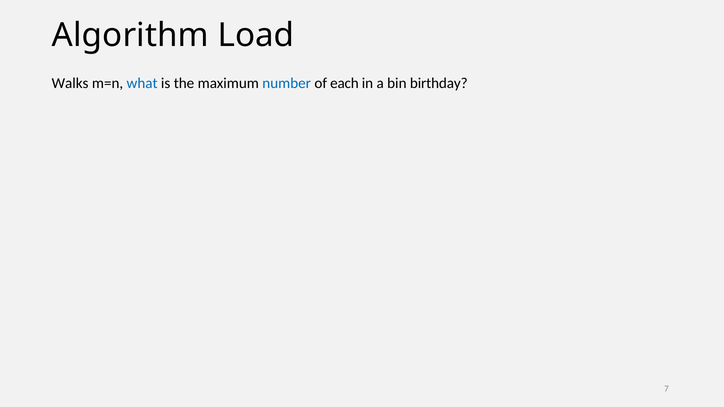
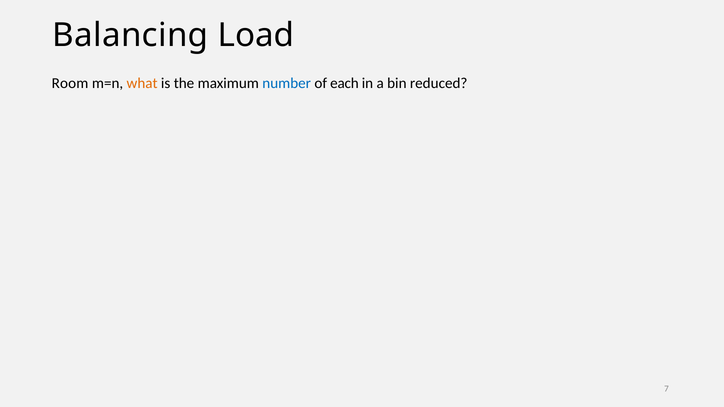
Algorithm: Algorithm -> Balancing
Walks: Walks -> Room
what colour: blue -> orange
birthday: birthday -> reduced
